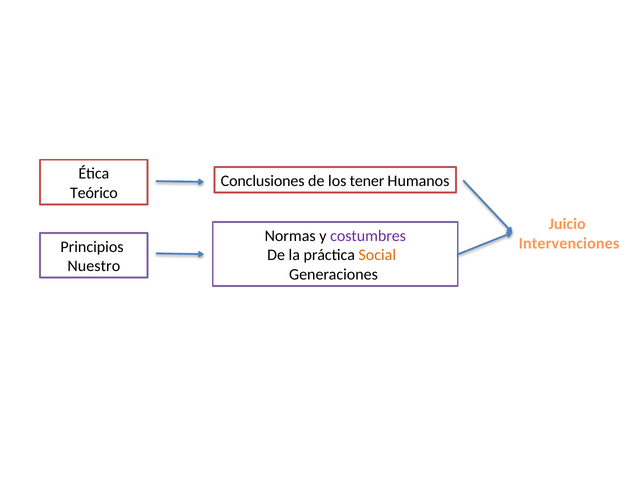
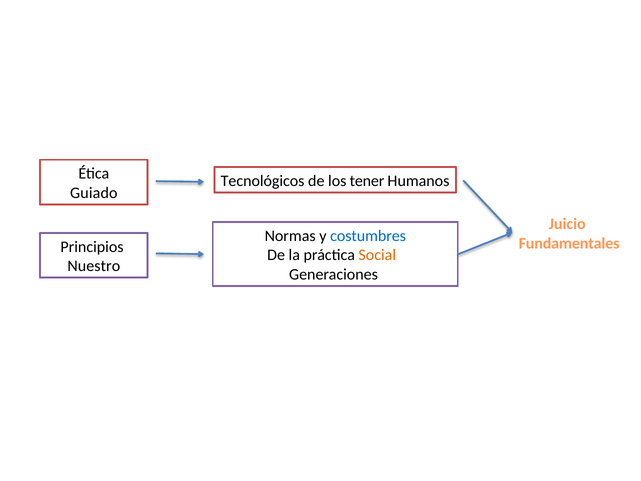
Conclusiones: Conclusiones -> Tecnológicos
Teórico: Teórico -> Guiado
costumbres colour: purple -> blue
Intervenciones: Intervenciones -> Fundamentales
